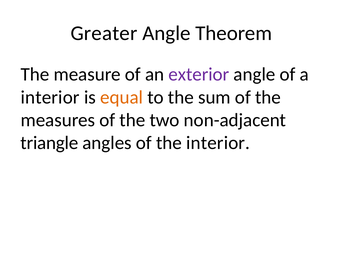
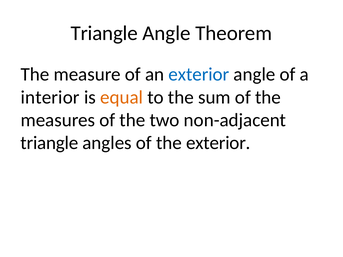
Greater at (104, 33): Greater -> Triangle
exterior at (199, 74) colour: purple -> blue
the interior: interior -> exterior
